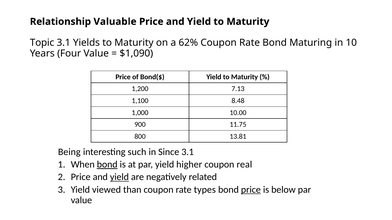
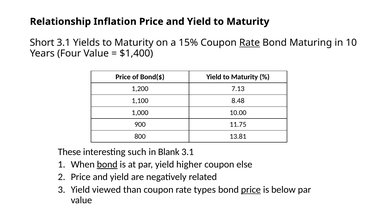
Valuable: Valuable -> Inflation
Topic: Topic -> Short
62%: 62% -> 15%
Rate at (250, 43) underline: none -> present
$1,090: $1,090 -> $1,400
Being: Being -> These
Since: Since -> Blank
real: real -> else
yield at (119, 177) underline: present -> none
